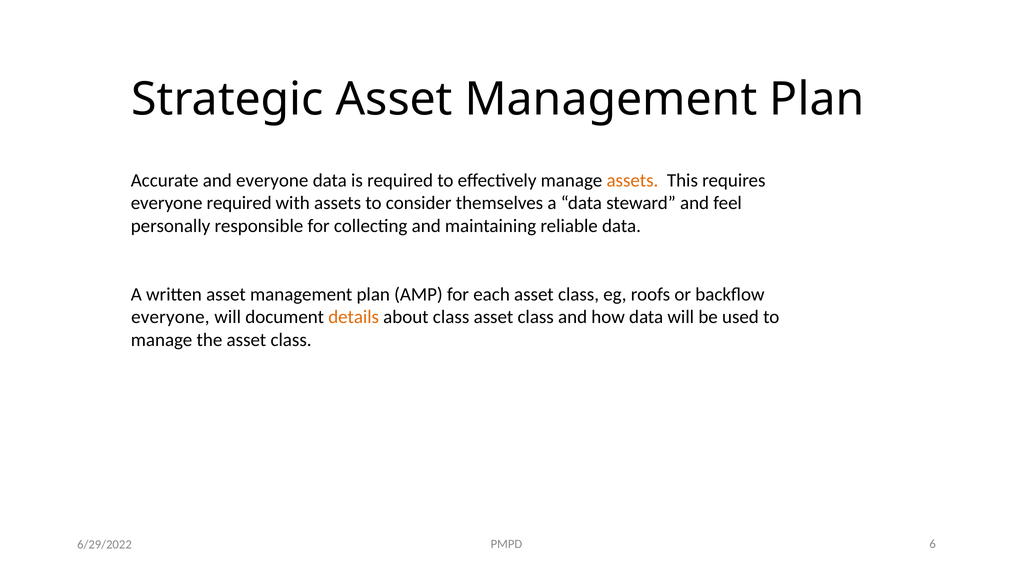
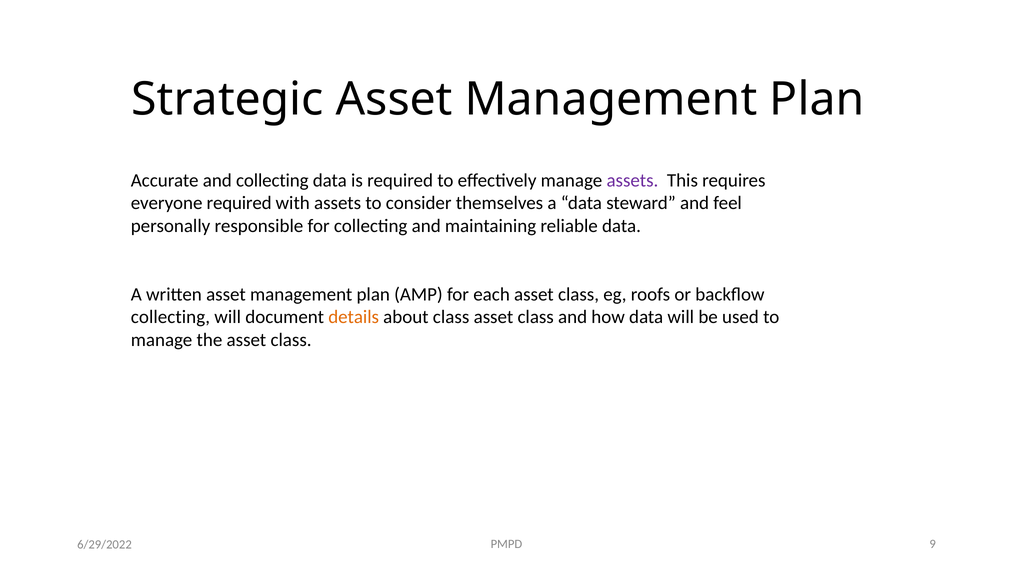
and everyone: everyone -> collecting
assets at (632, 180) colour: orange -> purple
everyone at (170, 317): everyone -> collecting
6: 6 -> 9
